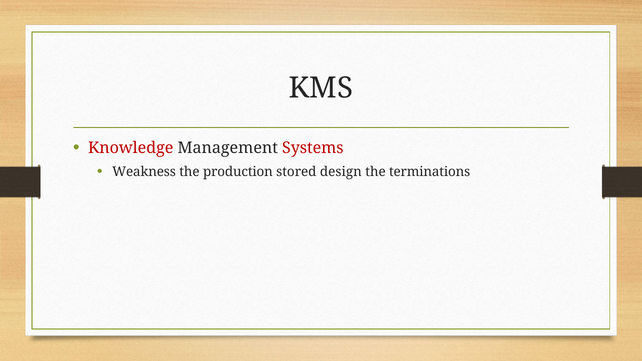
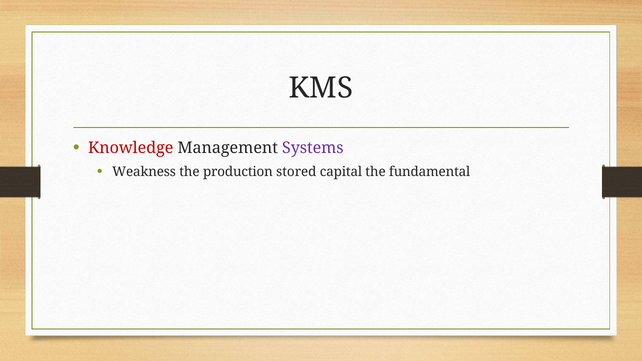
Systems colour: red -> purple
design: design -> capital
terminations: terminations -> fundamental
